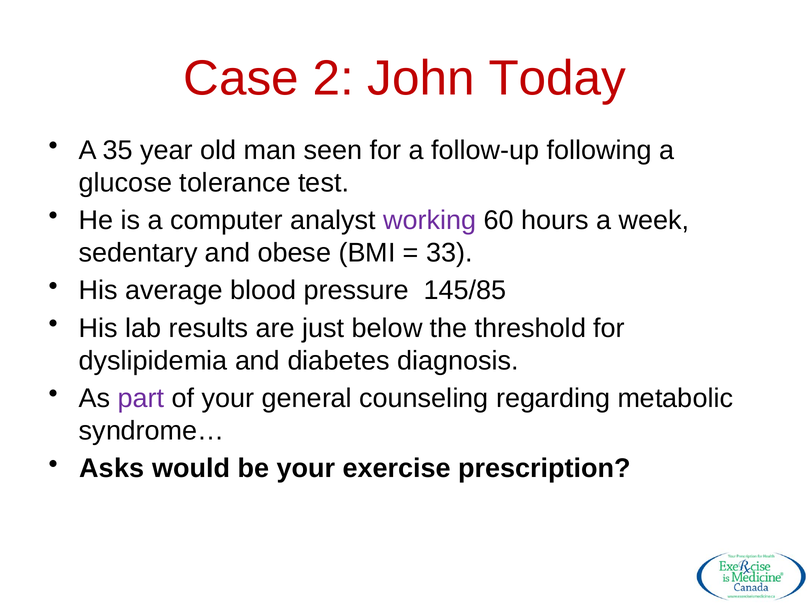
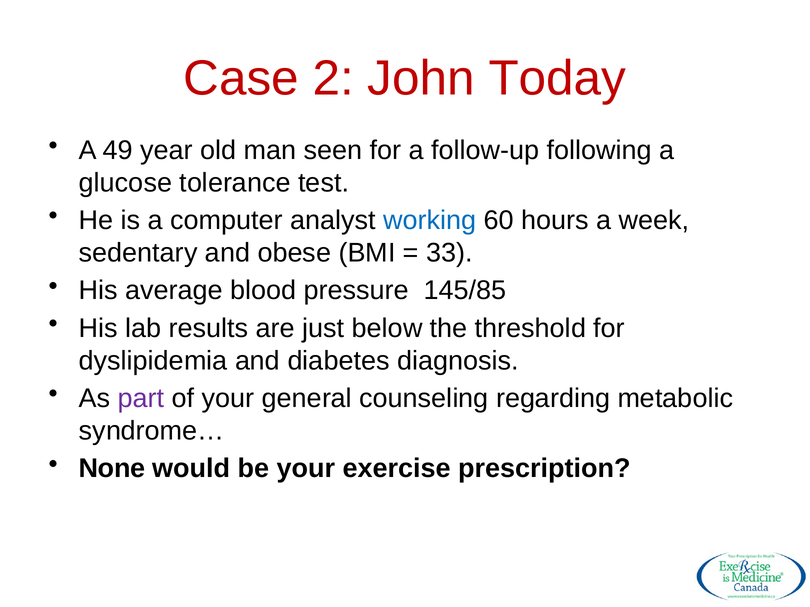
35: 35 -> 49
working colour: purple -> blue
Asks: Asks -> None
